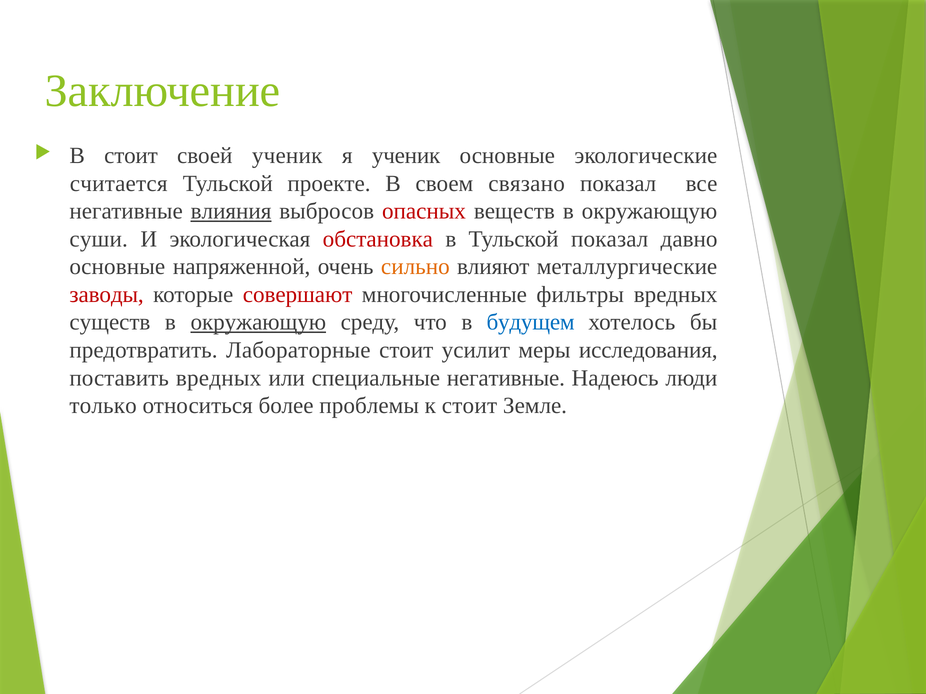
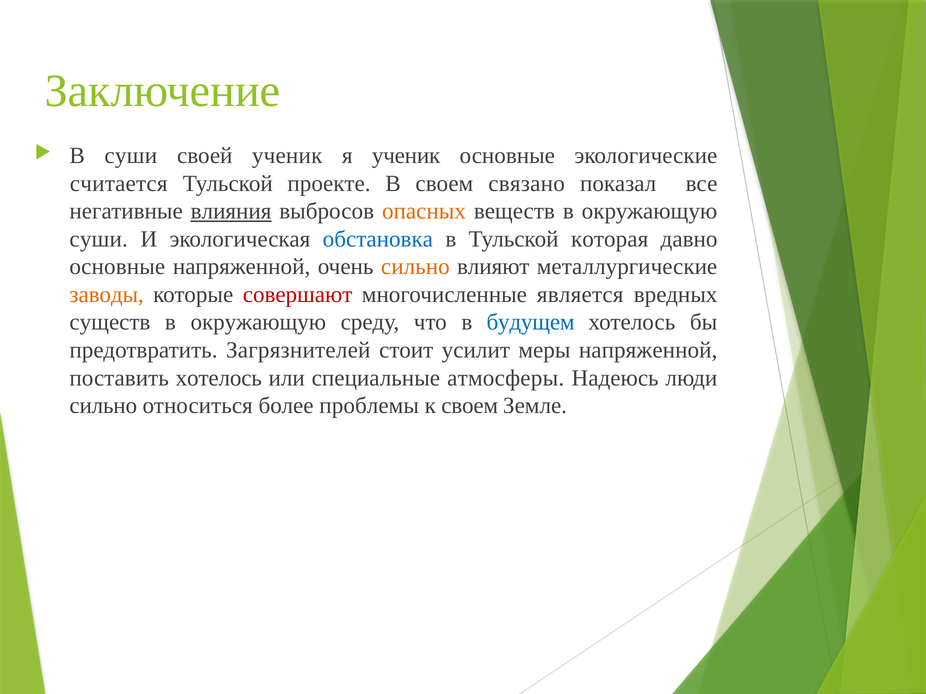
В стоит: стоит -> суши
опасных colour: red -> orange
обстановка colour: red -> blue
Тульской показал: показал -> которая
заводы colour: red -> orange
фильтры: фильтры -> является
окружающую at (258, 323) underline: present -> none
Лабораторные: Лабораторные -> Загрязнителей
меры исследования: исследования -> напряженной
поставить вредных: вредных -> хотелось
специальные негативные: негативные -> атмосферы
только at (103, 406): только -> сильно
к стоит: стоит -> своем
